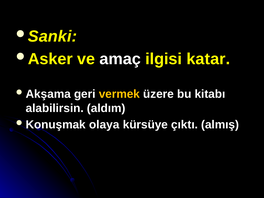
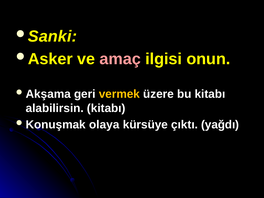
amaç colour: white -> pink
katar: katar -> onun
alabilirsin aldım: aldım -> kitabı
almış: almış -> yağdı
